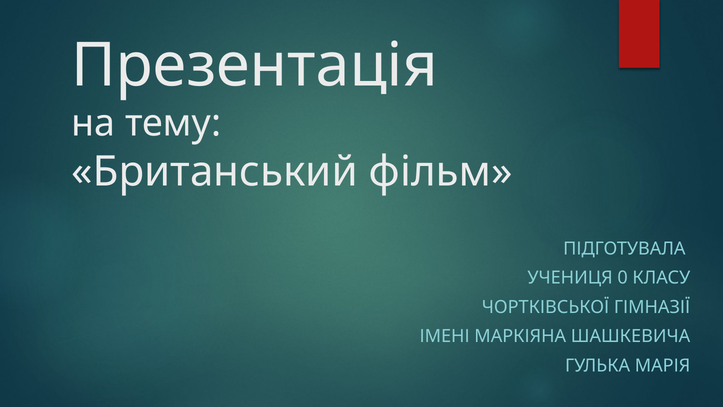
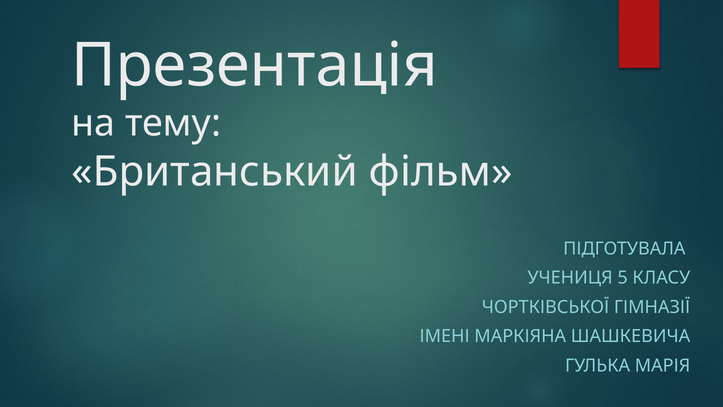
0: 0 -> 5
